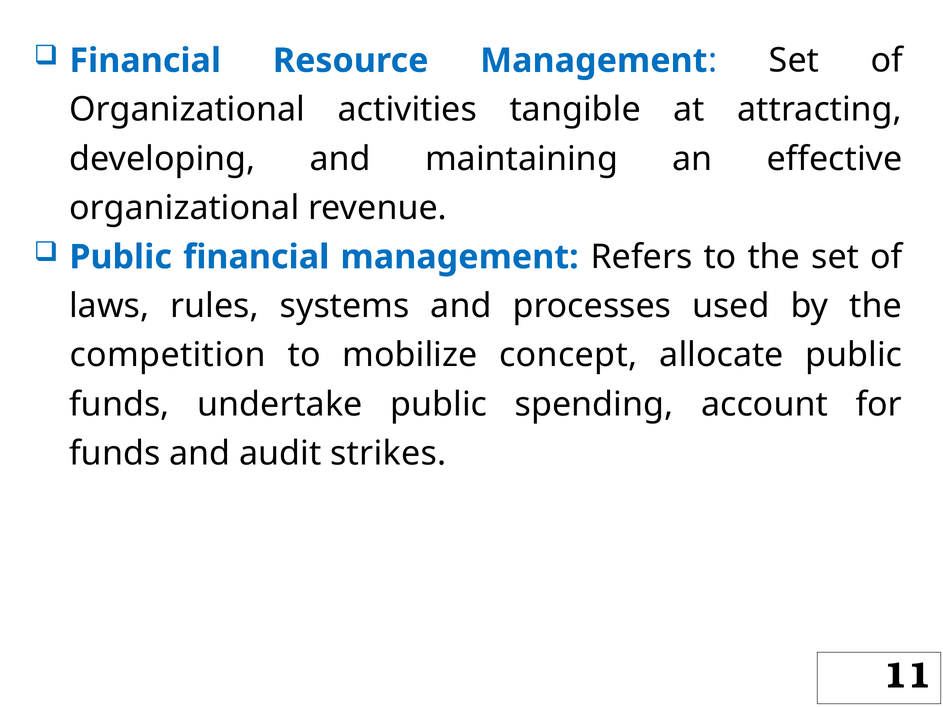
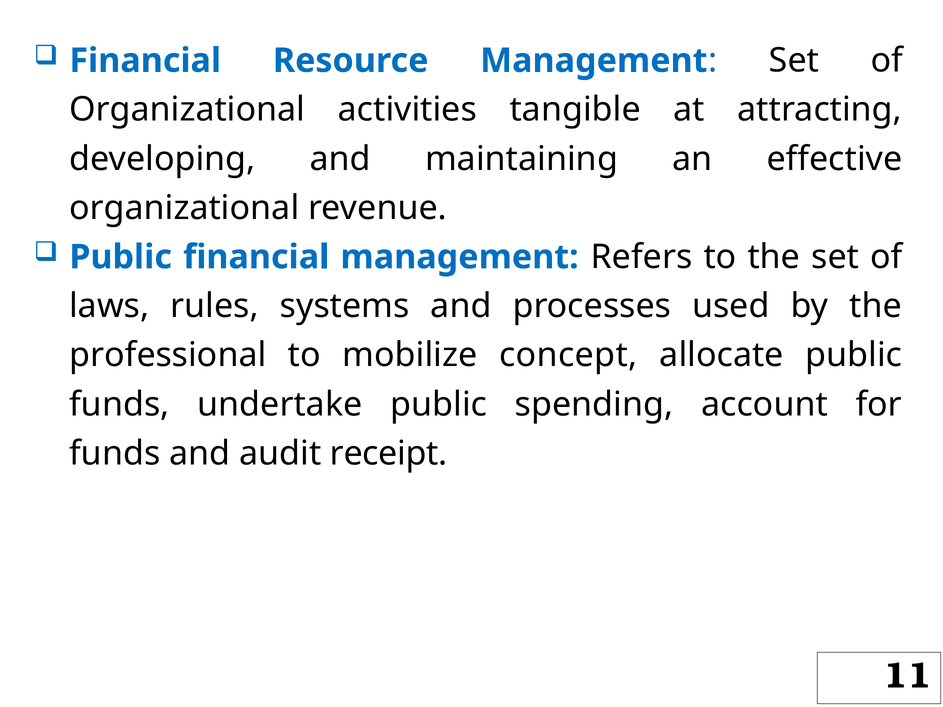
competition: competition -> professional
strikes: strikes -> receipt
